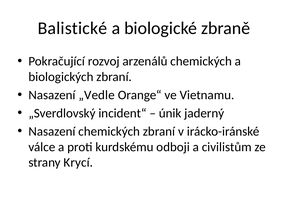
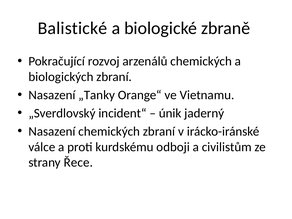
„Vedle: „Vedle -> „Tanky
Krycí: Krycí -> Řece
